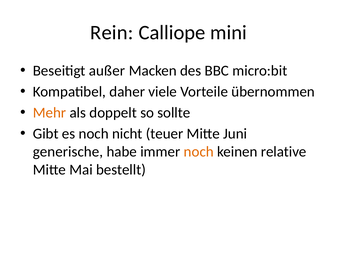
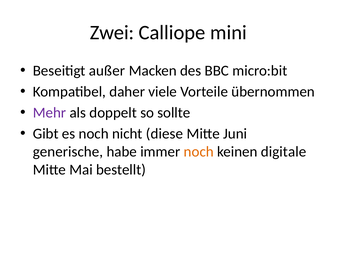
Rein: Rein -> Zwei
Mehr colour: orange -> purple
teuer: teuer -> diese
relative: relative -> digitale
